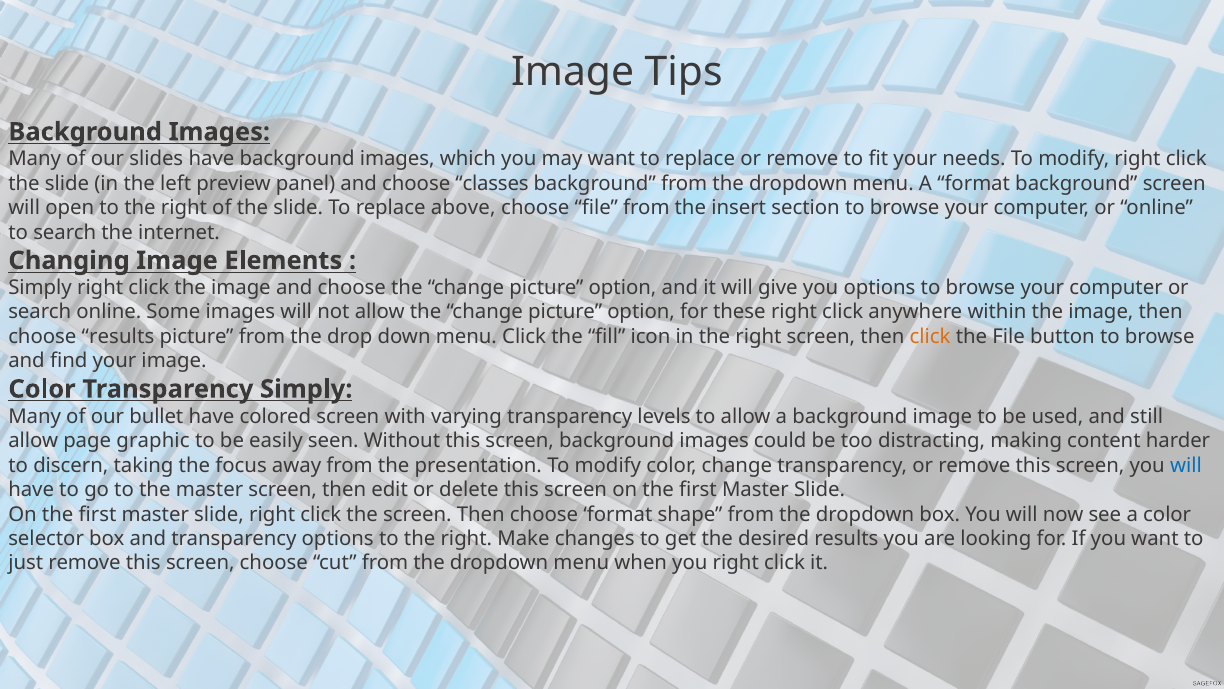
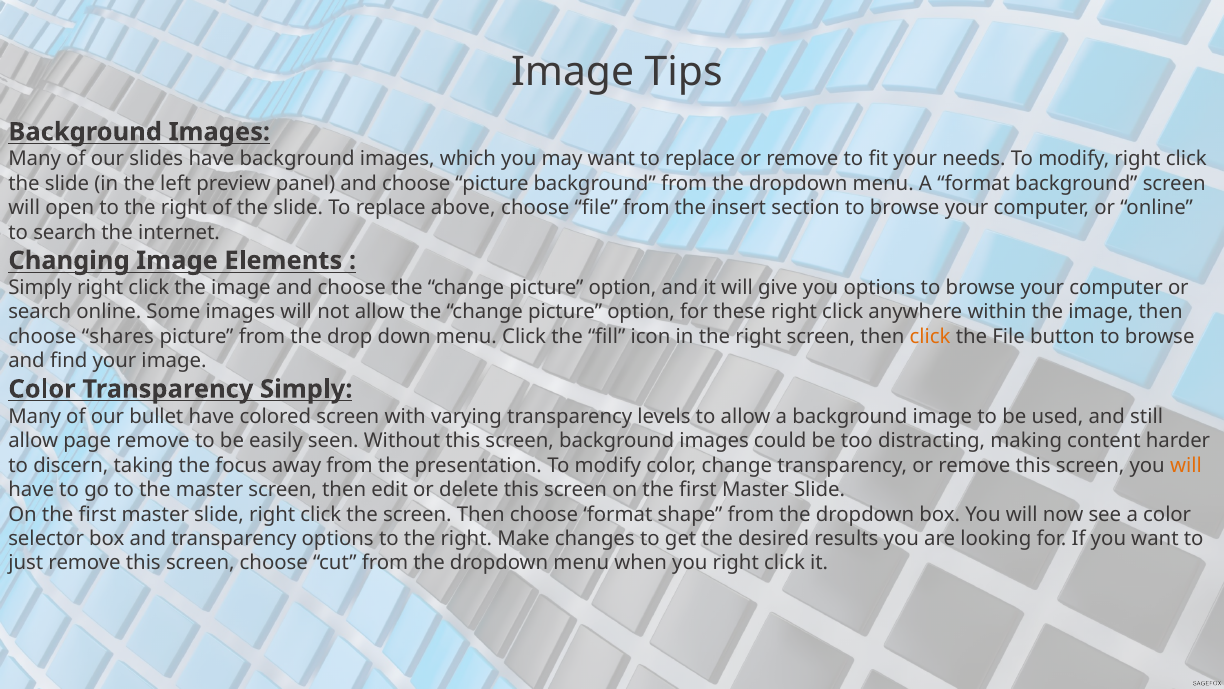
choose classes: classes -> picture
choose results: results -> shares
page graphic: graphic -> remove
will at (1186, 465) colour: blue -> orange
